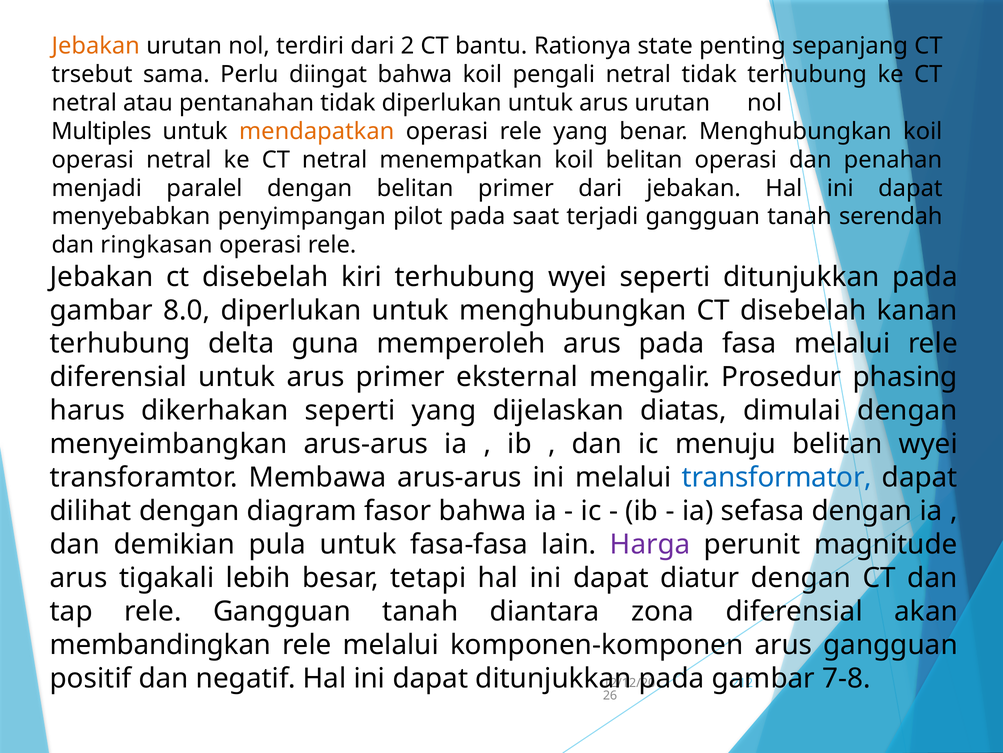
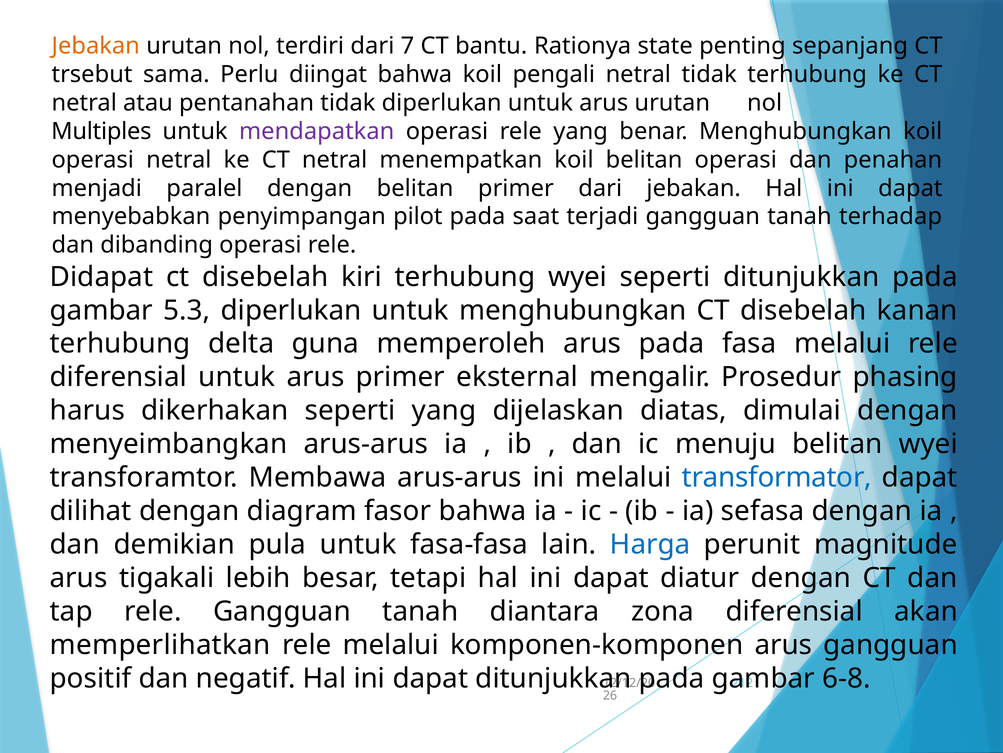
2: 2 -> 7
mendapatkan colour: orange -> purple
serendah: serendah -> terhadap
ringkasan: ringkasan -> dibanding
Jebakan at (102, 277): Jebakan -> Didapat
8.0: 8.0 -> 5.3
Harga colour: purple -> blue
membandingkan: membandingkan -> memperlihatkan
7-8: 7-8 -> 6-8
